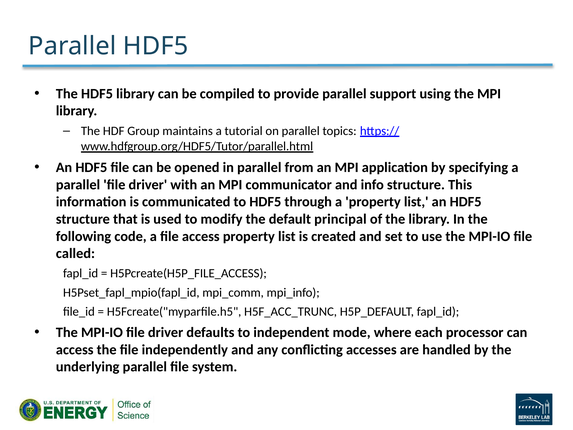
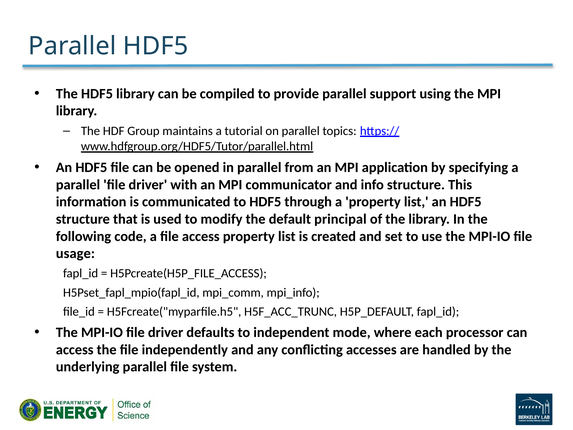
called: called -> usage
